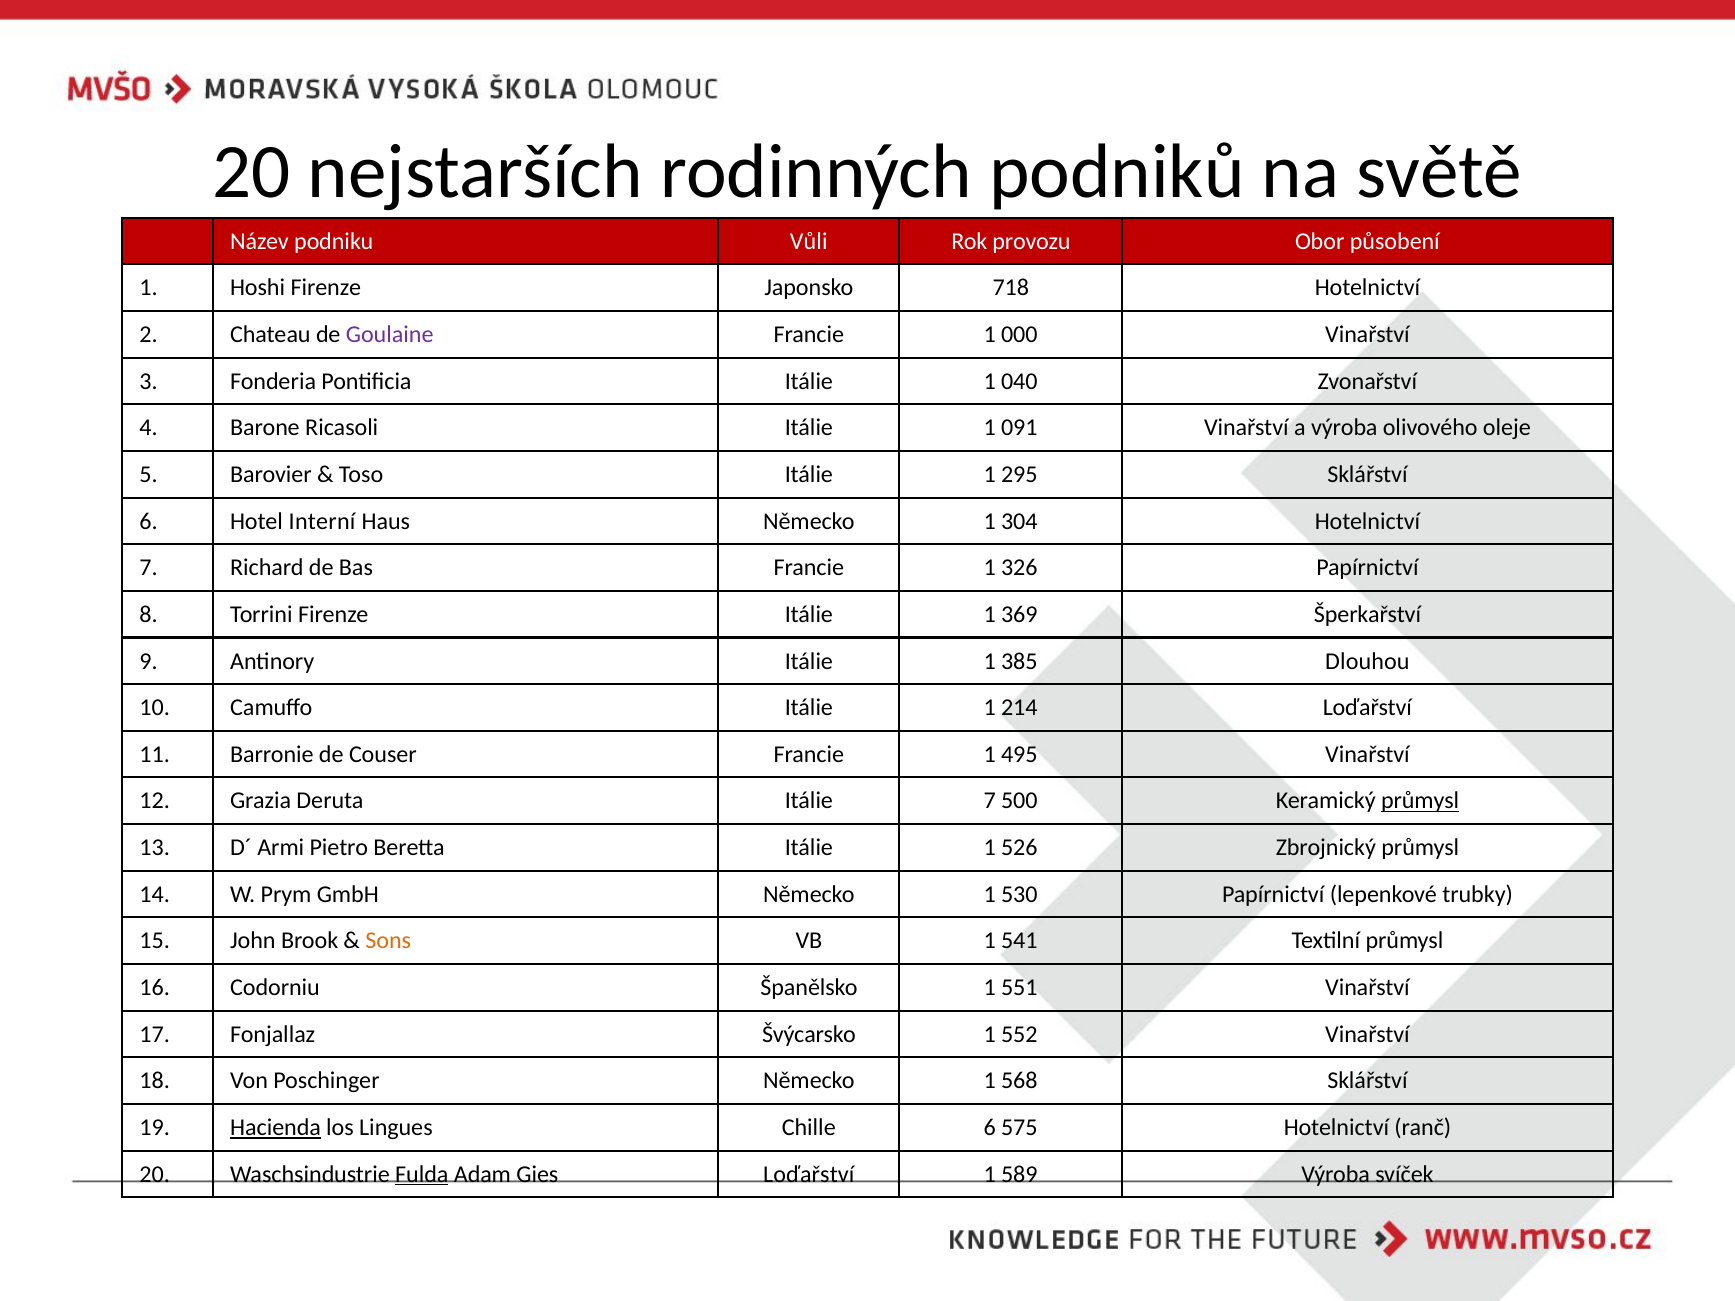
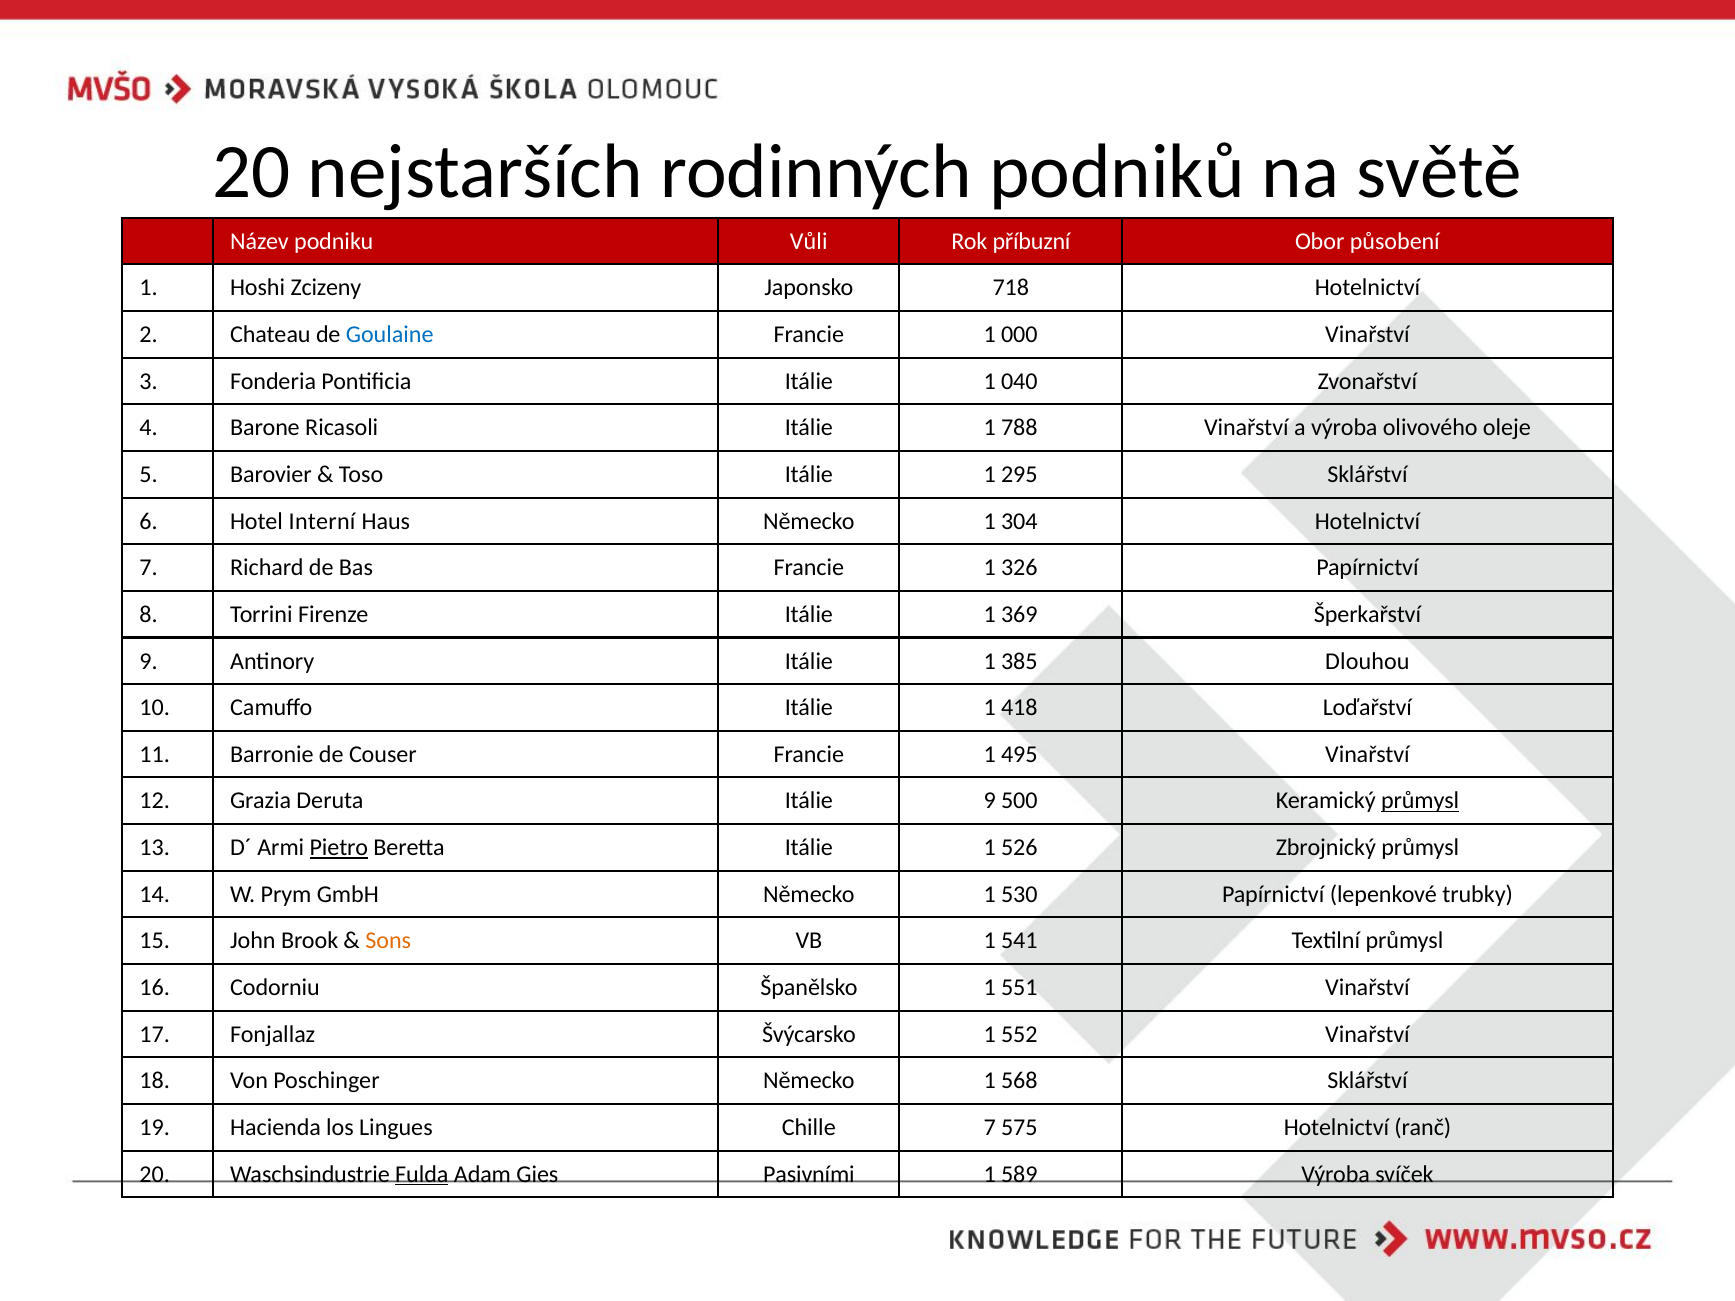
provozu: provozu -> příbuzní
Hoshi Firenze: Firenze -> Zcizeny
Goulaine colour: purple -> blue
091: 091 -> 788
214: 214 -> 418
Itálie 7: 7 -> 9
Pietro underline: none -> present
Hacienda underline: present -> none
Chille 6: 6 -> 7
Gies Loďařství: Loďařství -> Pasivními
